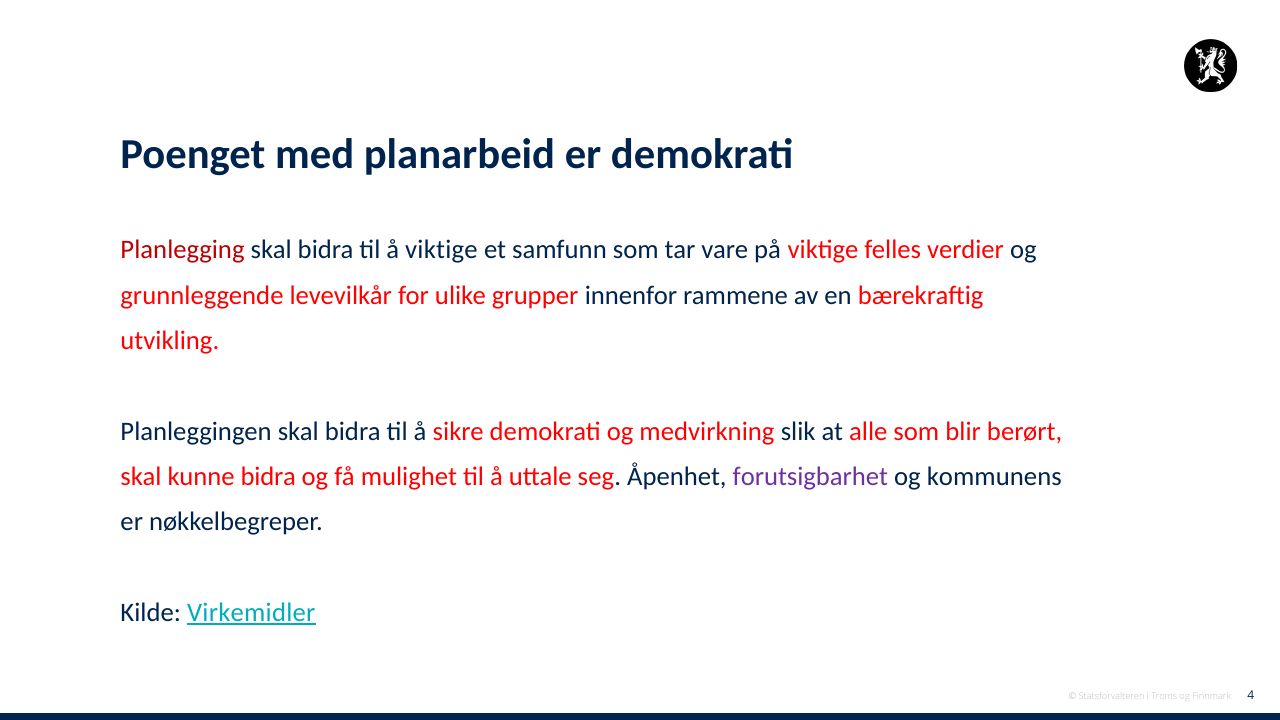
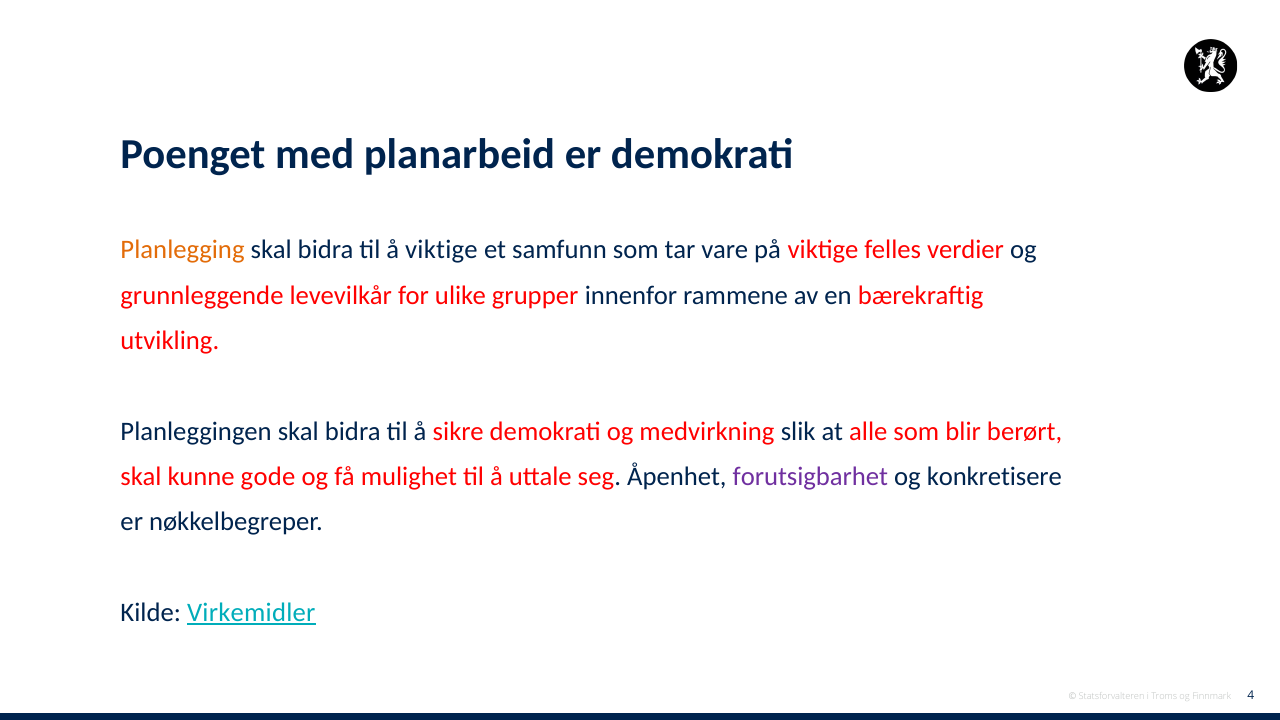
Planlegging colour: red -> orange
kunne bidra: bidra -> gode
kommunens: kommunens -> konkretisere
